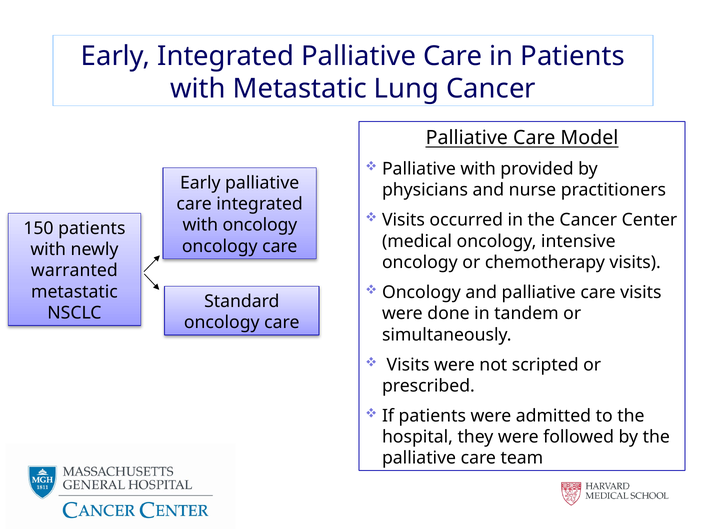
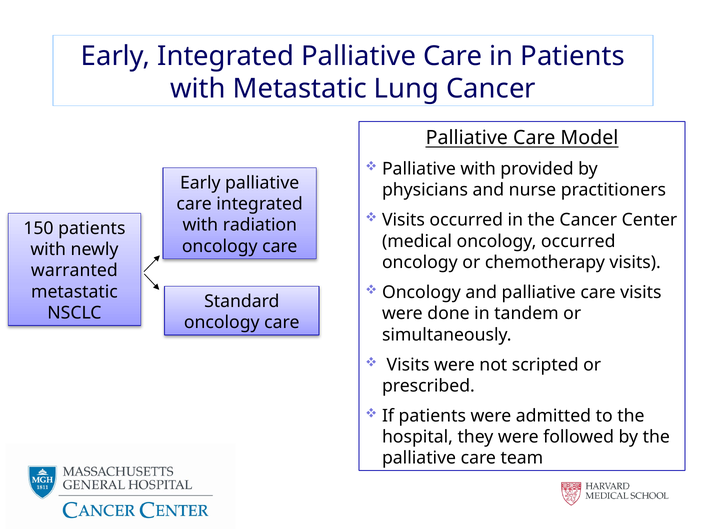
with oncology: oncology -> radiation
oncology intensive: intensive -> occurred
